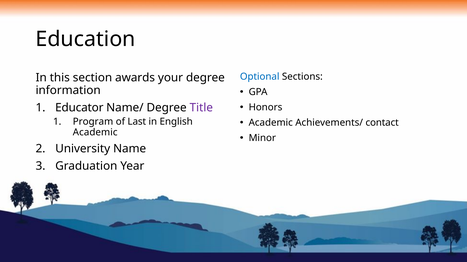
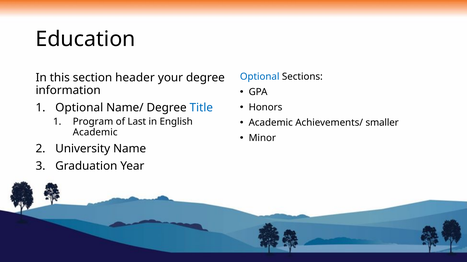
awards: awards -> header
Educator at (79, 108): Educator -> Optional
Title colour: purple -> blue
contact: contact -> smaller
